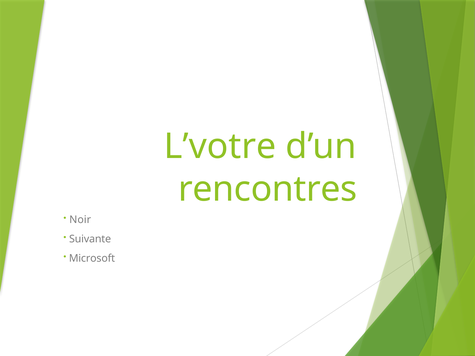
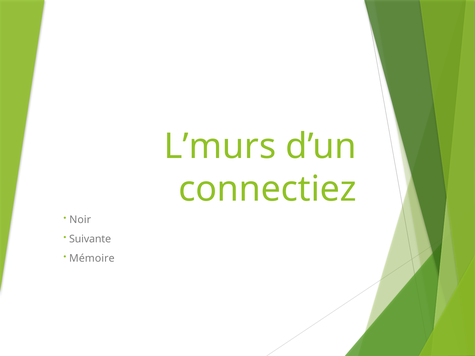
L’votre: L’votre -> L’murs
rencontres: rencontres -> connectiez
Microsoft: Microsoft -> Mémoire
